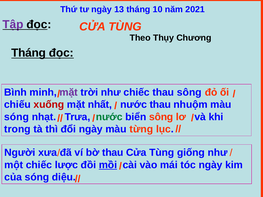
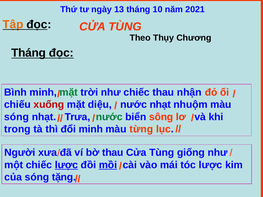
Tập colour: purple -> orange
mặt at (69, 92) colour: purple -> green
thau sông: sông -> nhận
nhất: nhất -> diệu
nước thau: thau -> nhạt
đổi ngày: ngày -> minh
lược at (66, 165) underline: none -> present
tóc ngày: ngày -> lược
diệu: diệu -> tặng
